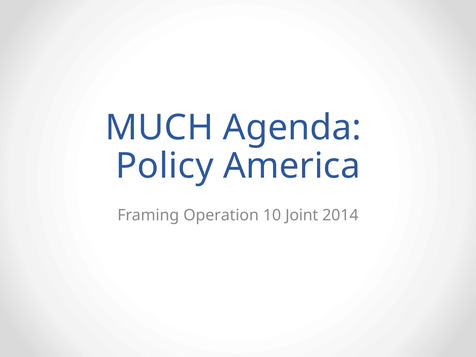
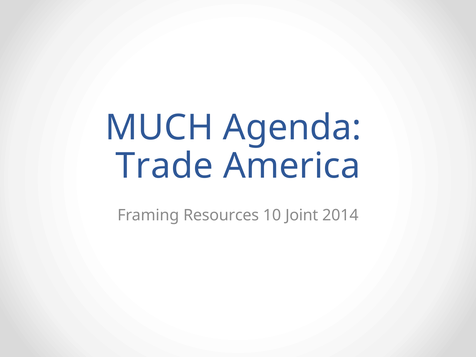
Policy: Policy -> Trade
Operation: Operation -> Resources
